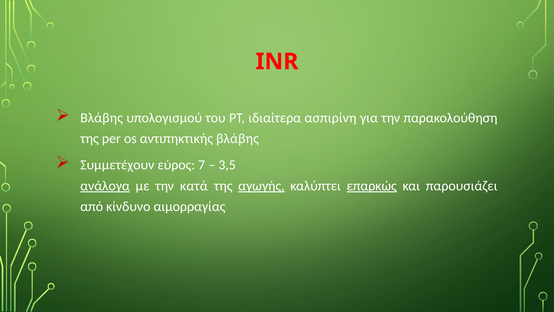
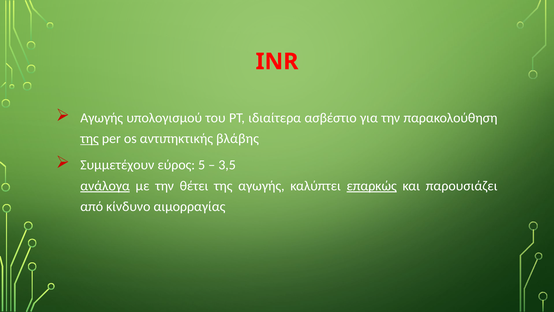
Βλάβης at (102, 118): Βλάβης -> Αγωγής
ασπιρίνη: ασπιρίνη -> ασβέστιο
της at (89, 139) underline: none -> present
7: 7 -> 5
κατά: κατά -> θέτει
αγωγής at (261, 186) underline: present -> none
